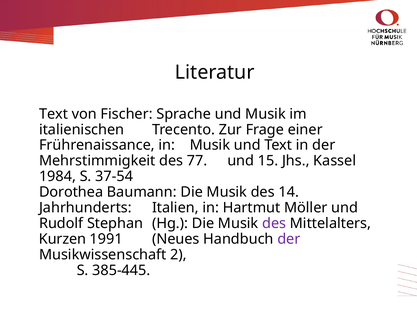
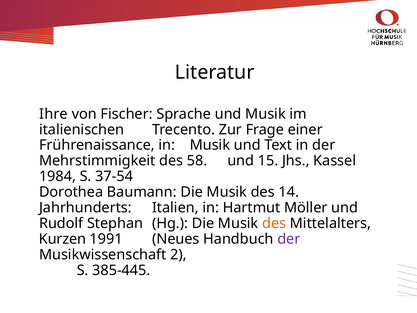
Text at (54, 114): Text -> Ihre
77: 77 -> 58
des at (274, 223) colour: purple -> orange
